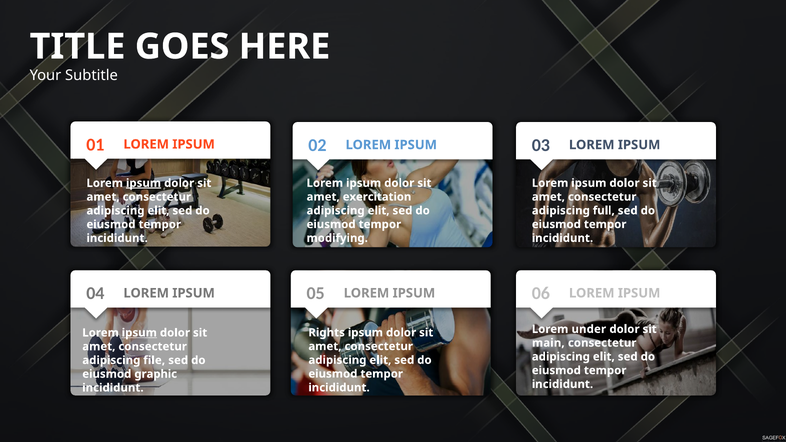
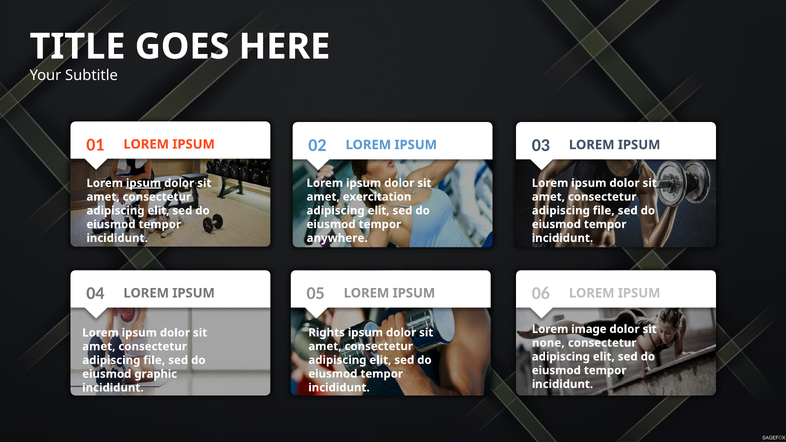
full at (604, 211): full -> file
modifying: modifying -> anywhere
under: under -> image
ipsum at (139, 333) underline: present -> none
main: main -> none
